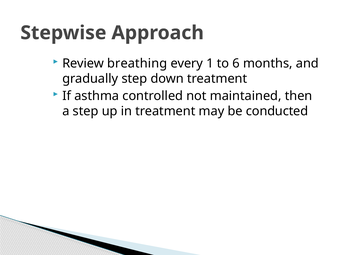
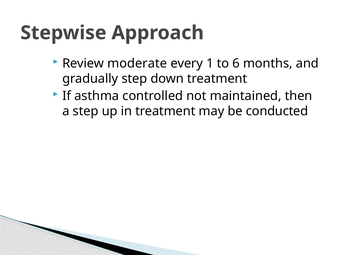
breathing: breathing -> moderate
